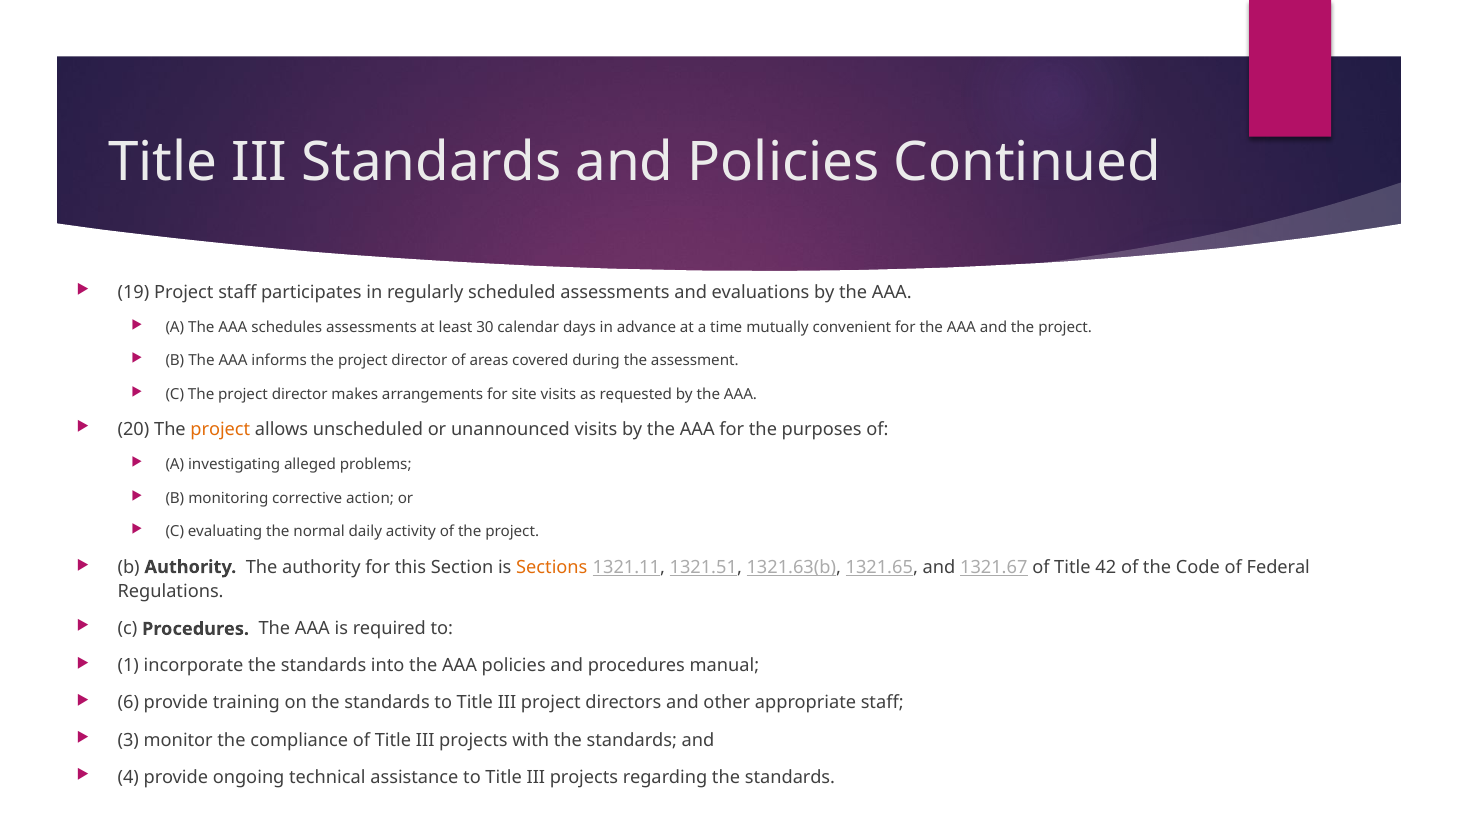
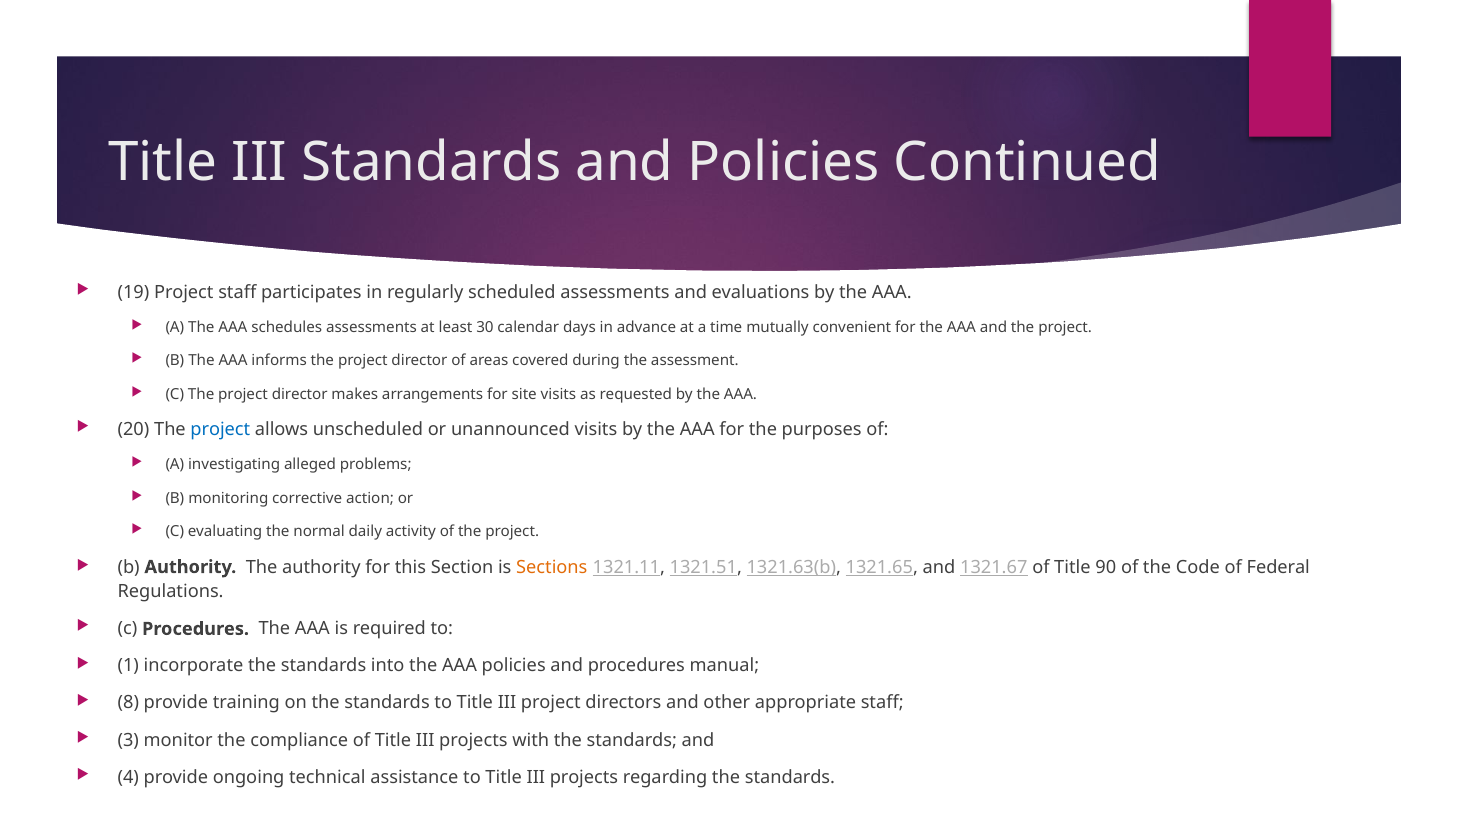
project at (220, 430) colour: orange -> blue
42: 42 -> 90
6: 6 -> 8
